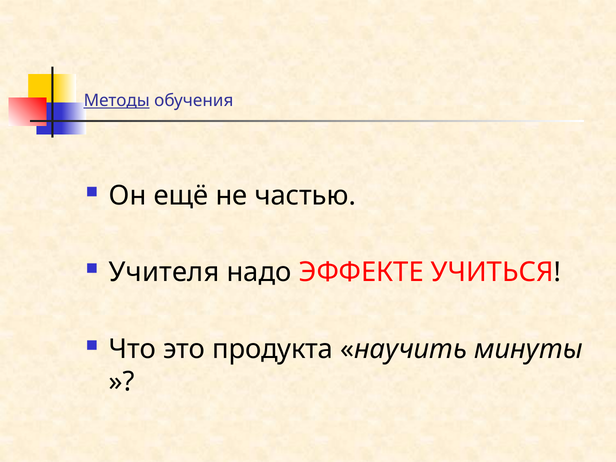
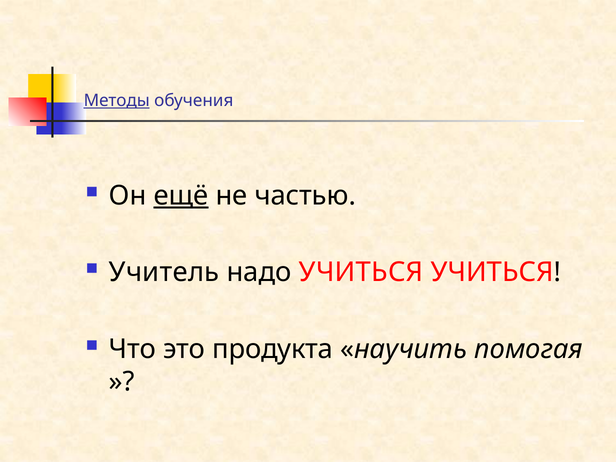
ещё underline: none -> present
Учителя: Учителя -> Учитель
надо ЭФФЕКТЕ: ЭФФЕКТЕ -> УЧИТЬСЯ
минуты: минуты -> помогая
